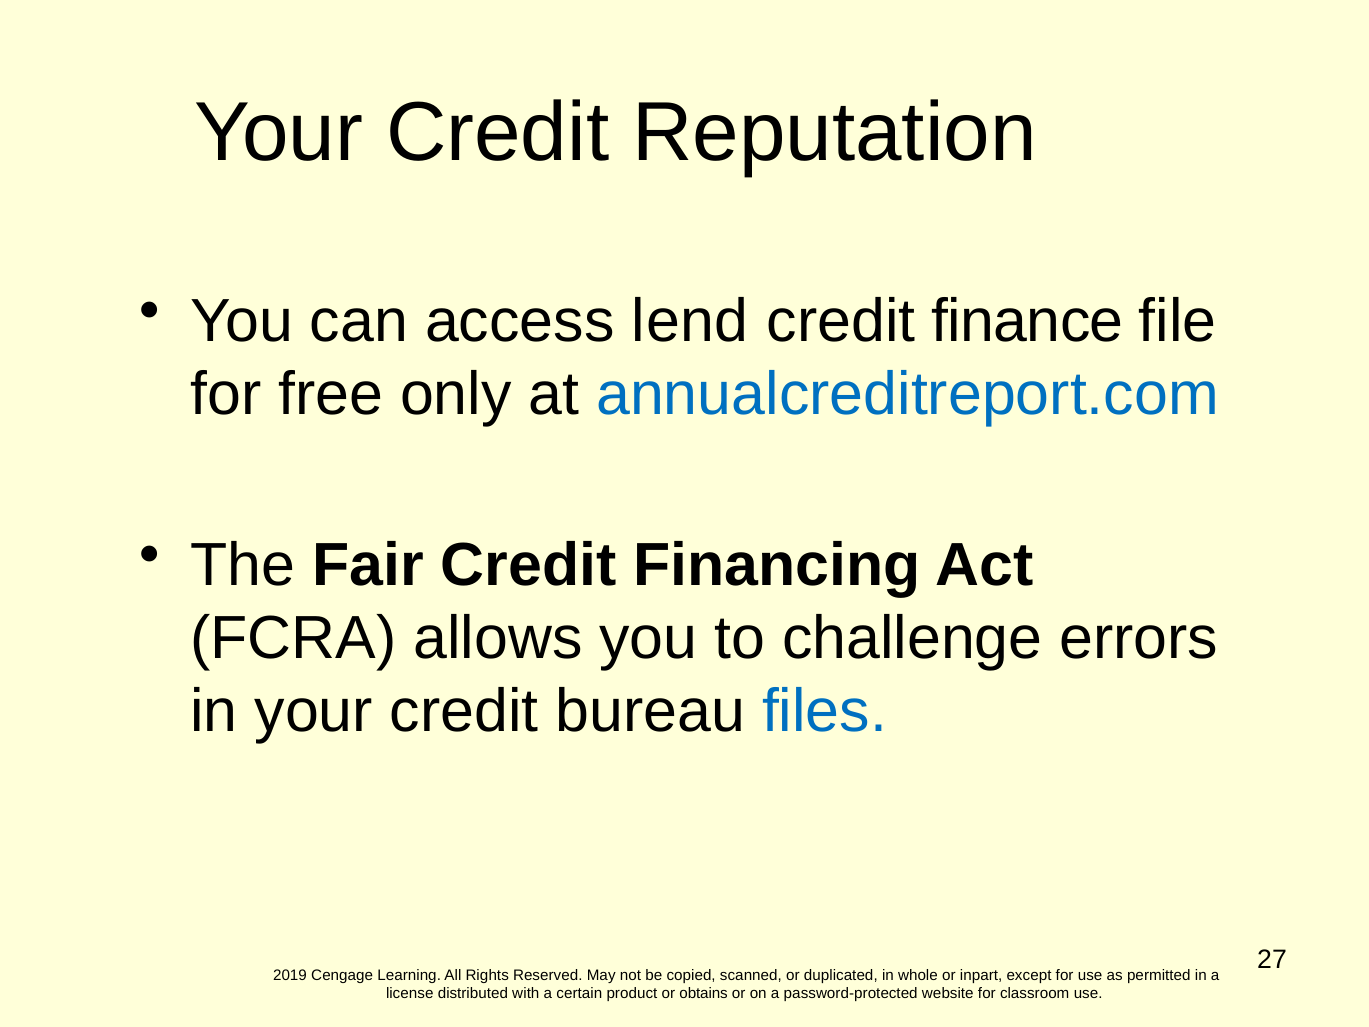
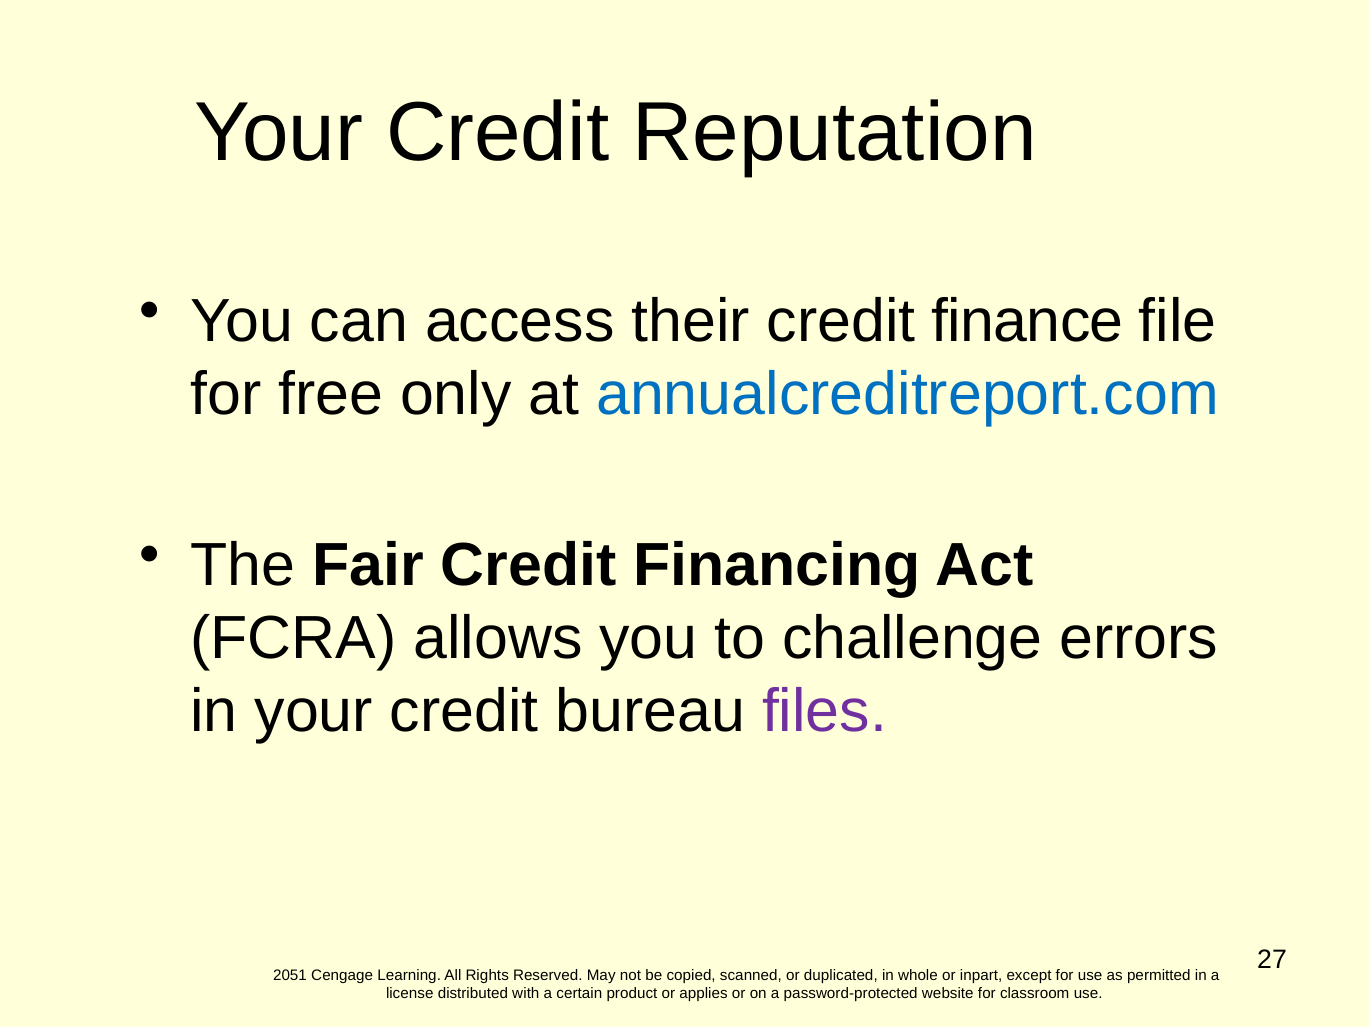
lend: lend -> their
files colour: blue -> purple
2019: 2019 -> 2051
obtains: obtains -> applies
